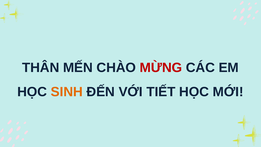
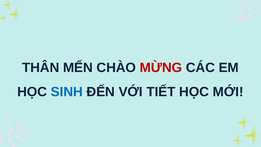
SINH colour: orange -> blue
